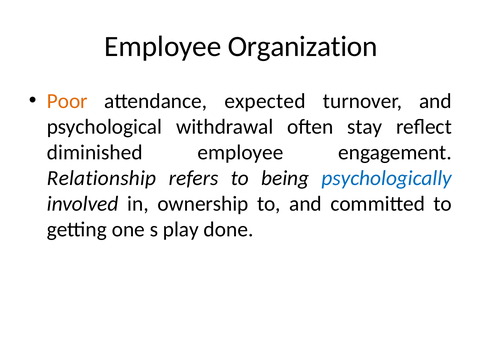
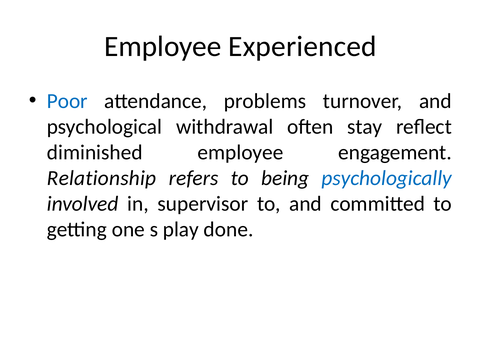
Organization: Organization -> Experienced
Poor colour: orange -> blue
expected: expected -> problems
ownership: ownership -> supervisor
